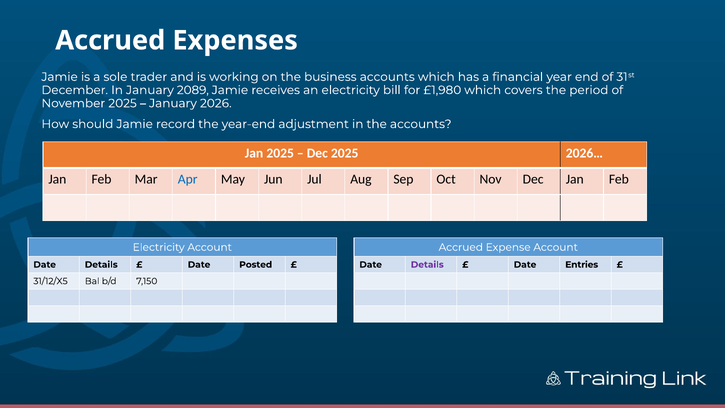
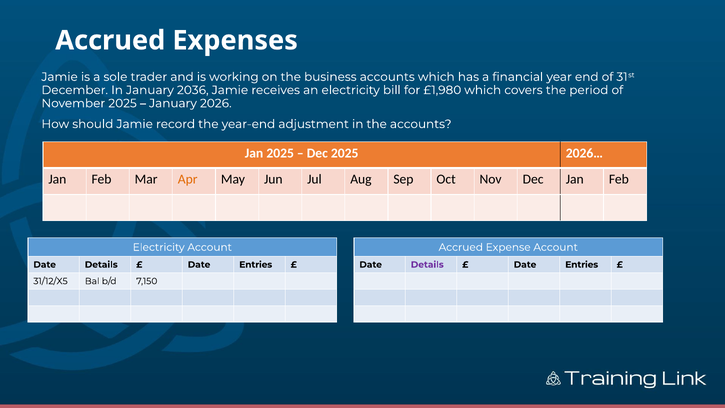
2089: 2089 -> 2036
Apr colour: blue -> orange
Posted at (256, 265): Posted -> Entries
